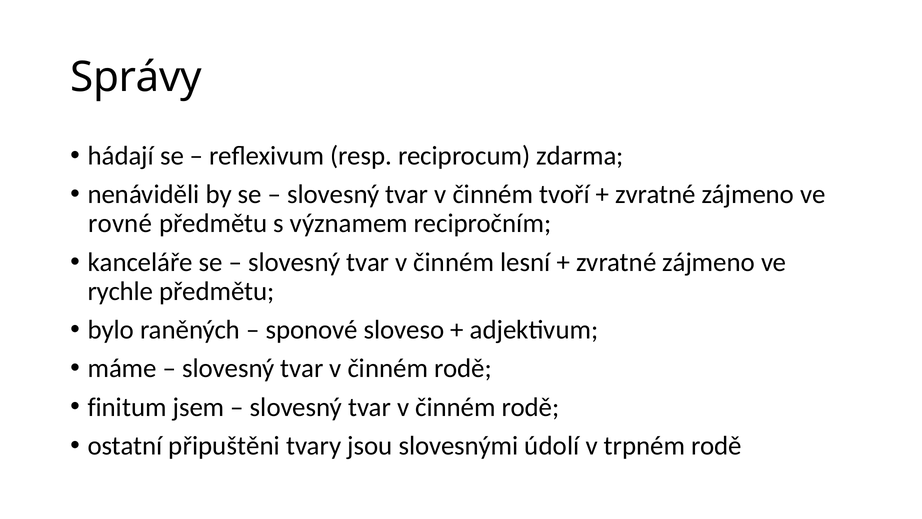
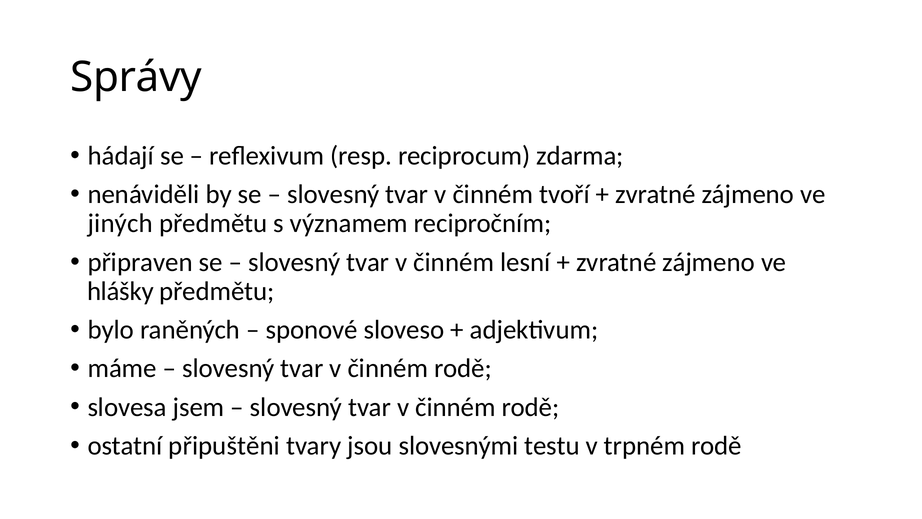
rovné: rovné -> jiných
kanceláře: kanceláře -> připraven
rychle: rychle -> hlášky
finitum: finitum -> slovesa
údolí: údolí -> testu
